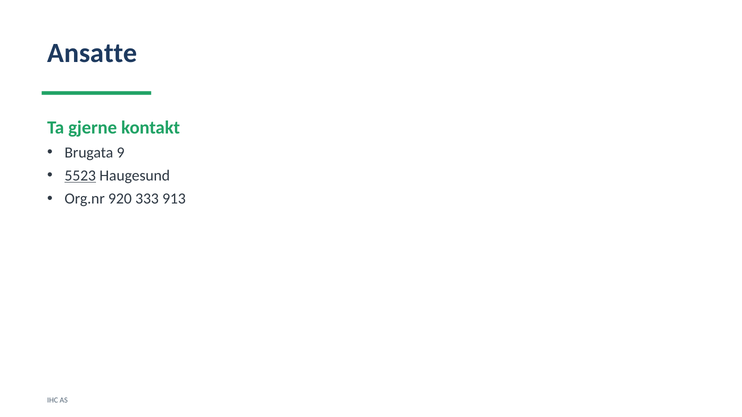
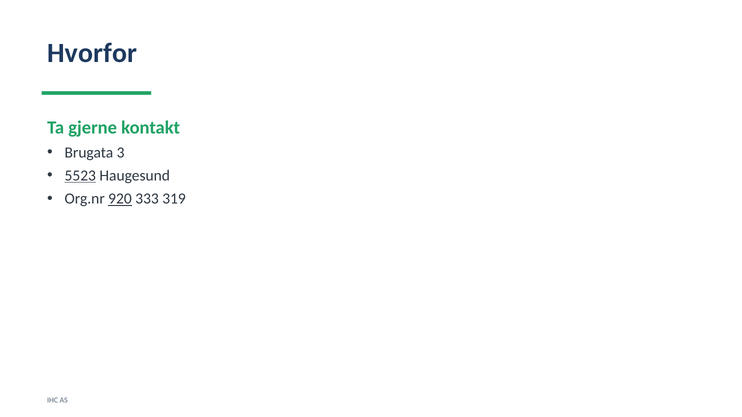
Ansatte: Ansatte -> Hvorfor
9: 9 -> 3
920 underline: none -> present
913: 913 -> 319
